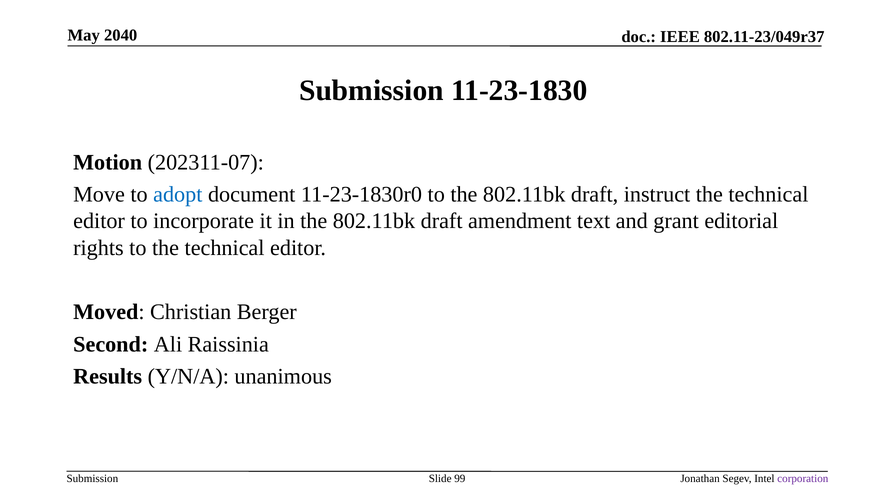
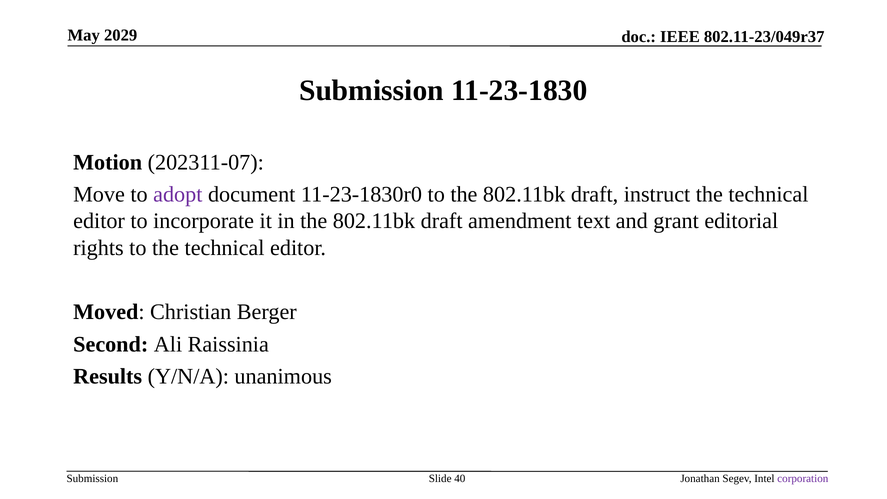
2040: 2040 -> 2029
adopt colour: blue -> purple
99: 99 -> 40
